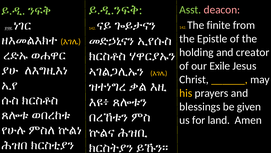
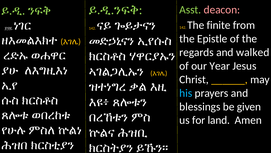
holding: holding -> regards
creator: creator -> walked
Exile: Exile -> Year
his colour: yellow -> light blue
